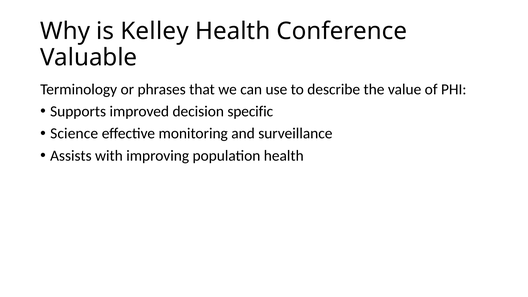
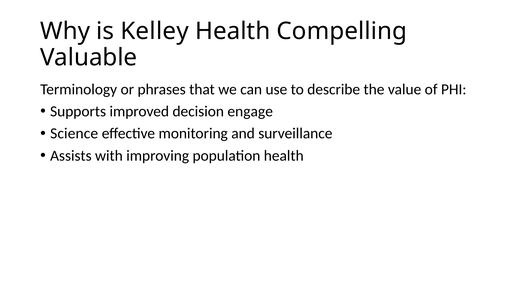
Conference: Conference -> Compelling
specific: specific -> engage
